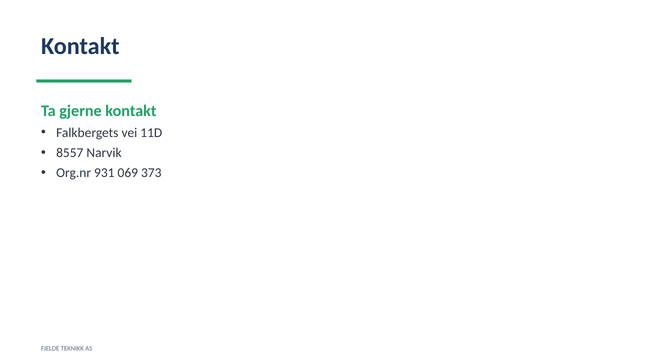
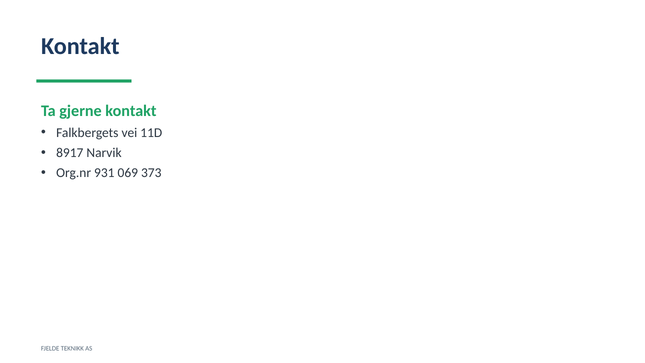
8557: 8557 -> 8917
